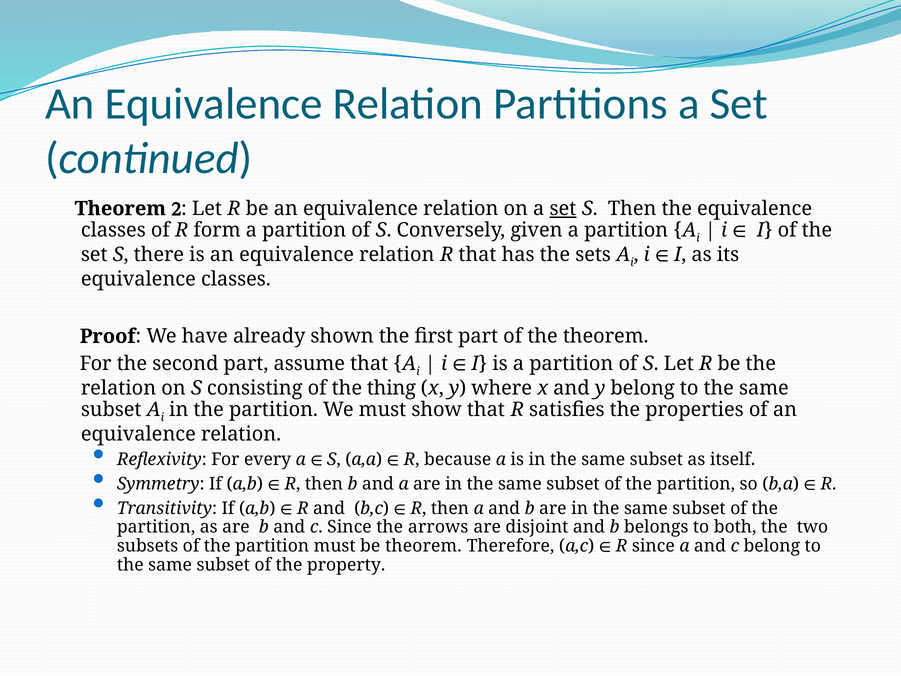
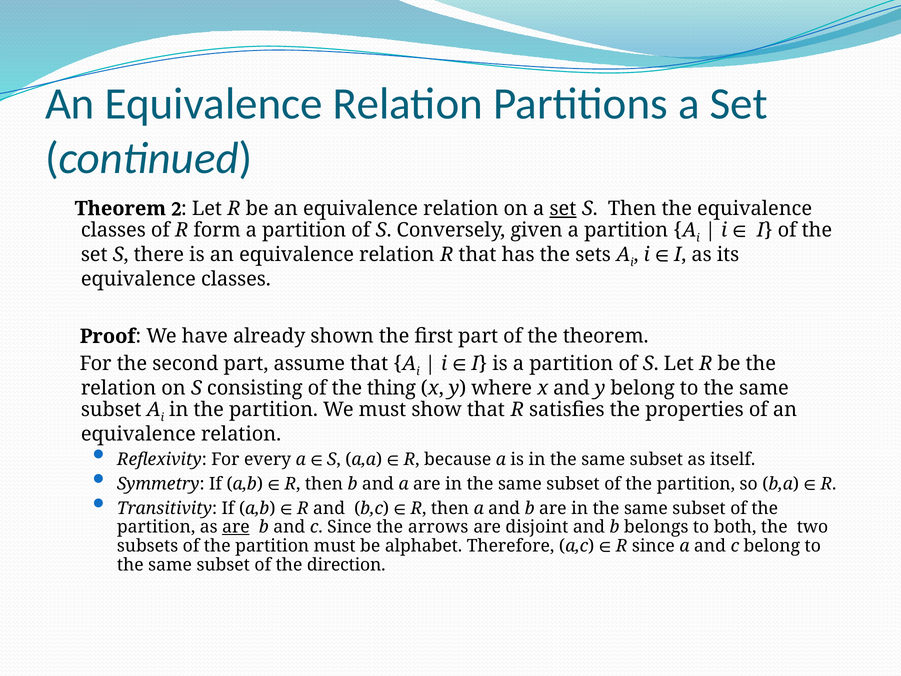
are at (236, 527) underline: none -> present
be theorem: theorem -> alphabet
property: property -> direction
